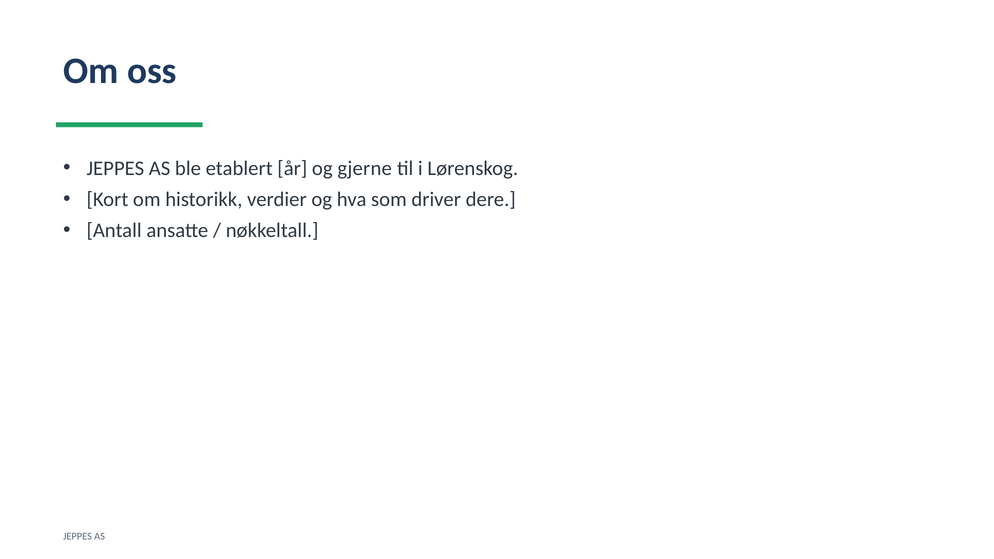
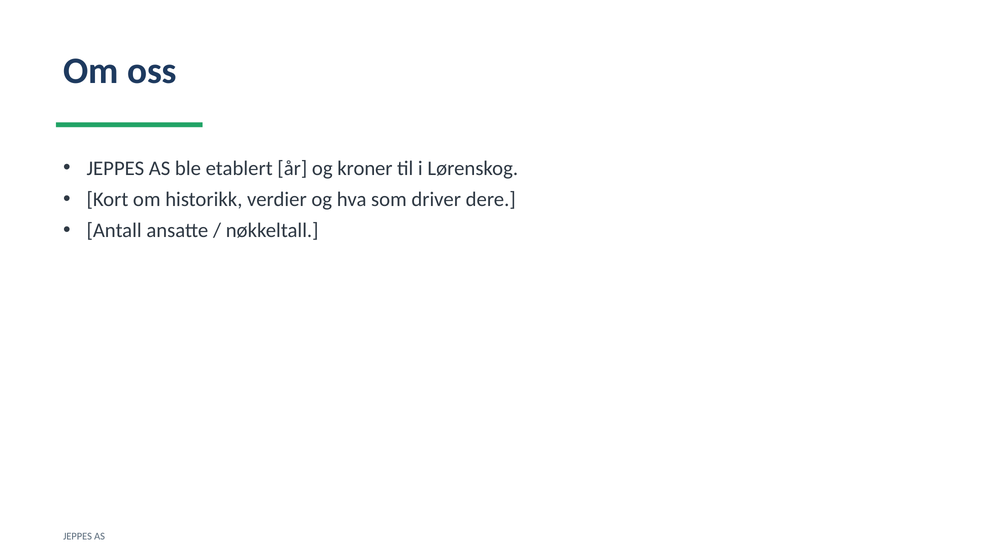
gjerne: gjerne -> kroner
